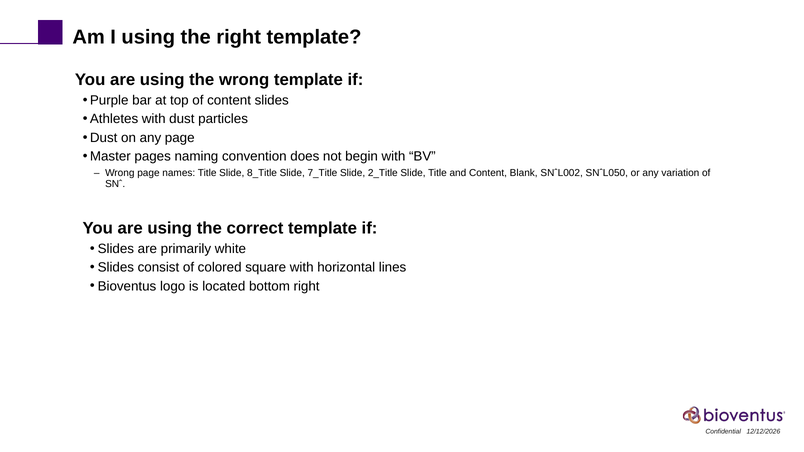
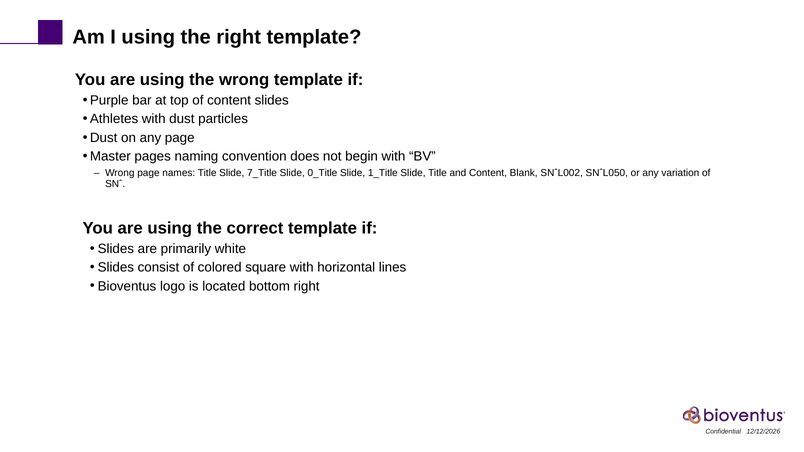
8_Title: 8_Title -> 7_Title
7_Title: 7_Title -> 0_Title
2_Title: 2_Title -> 1_Title
